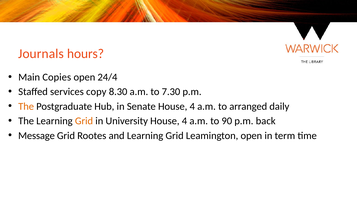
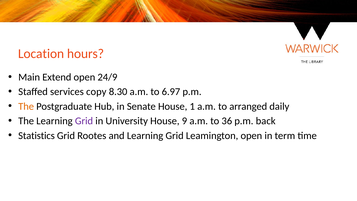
Journals: Journals -> Location
Copies: Copies -> Extend
24/4: 24/4 -> 24/9
7.30: 7.30 -> 6.97
Senate House 4: 4 -> 1
Grid at (84, 121) colour: orange -> purple
University House 4: 4 -> 9
90: 90 -> 36
Message: Message -> Statistics
